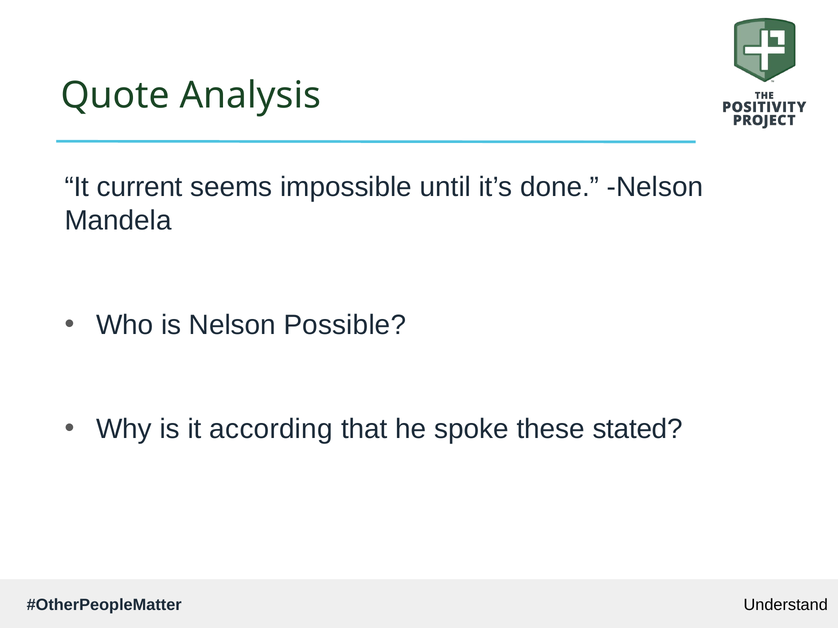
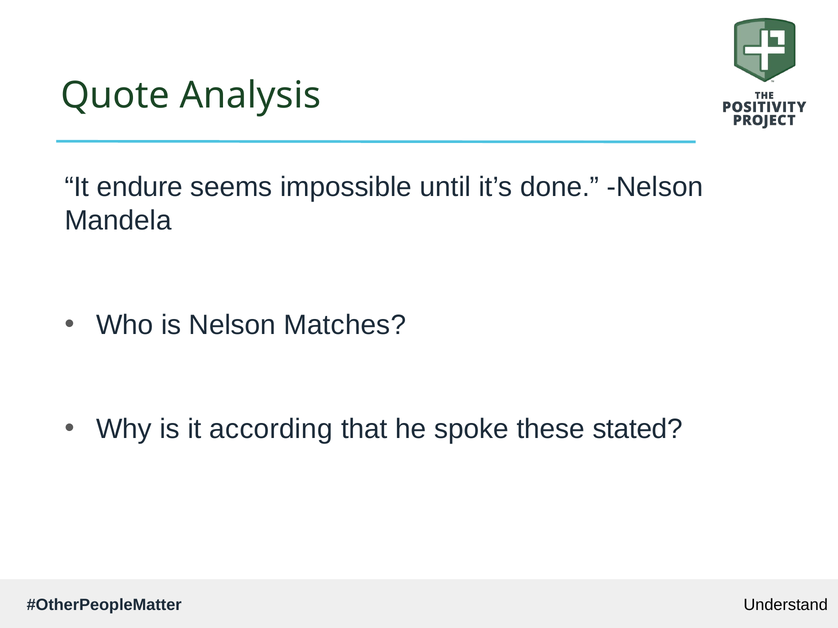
current: current -> endure
Possible: Possible -> Matches
